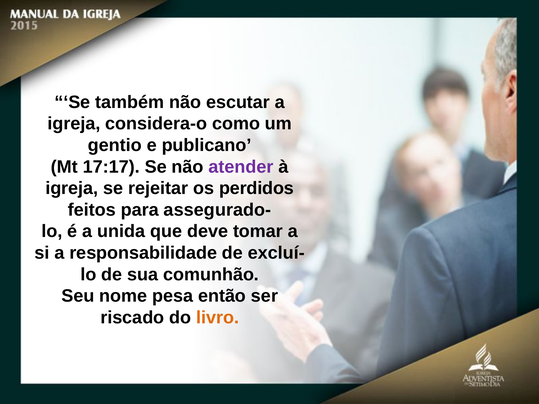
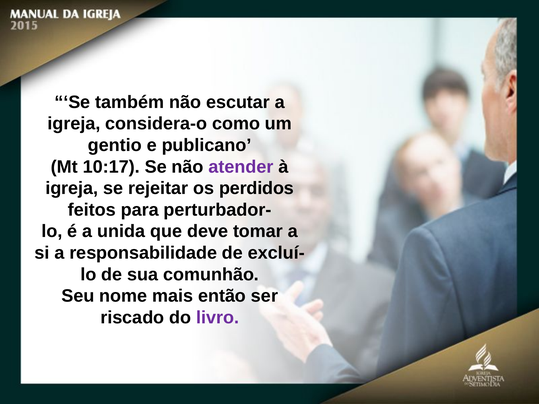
17:17: 17:17 -> 10:17
assegurado-: assegurado- -> perturbador-
pesa: pesa -> mais
livro colour: orange -> purple
